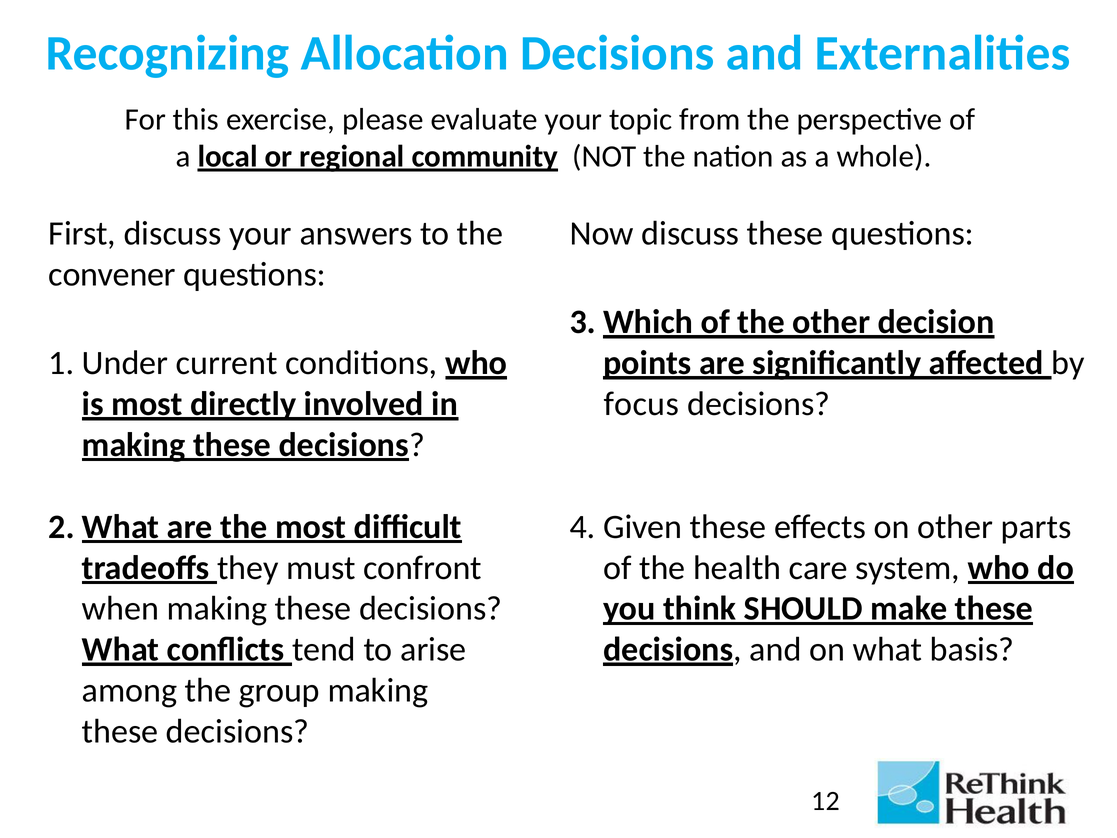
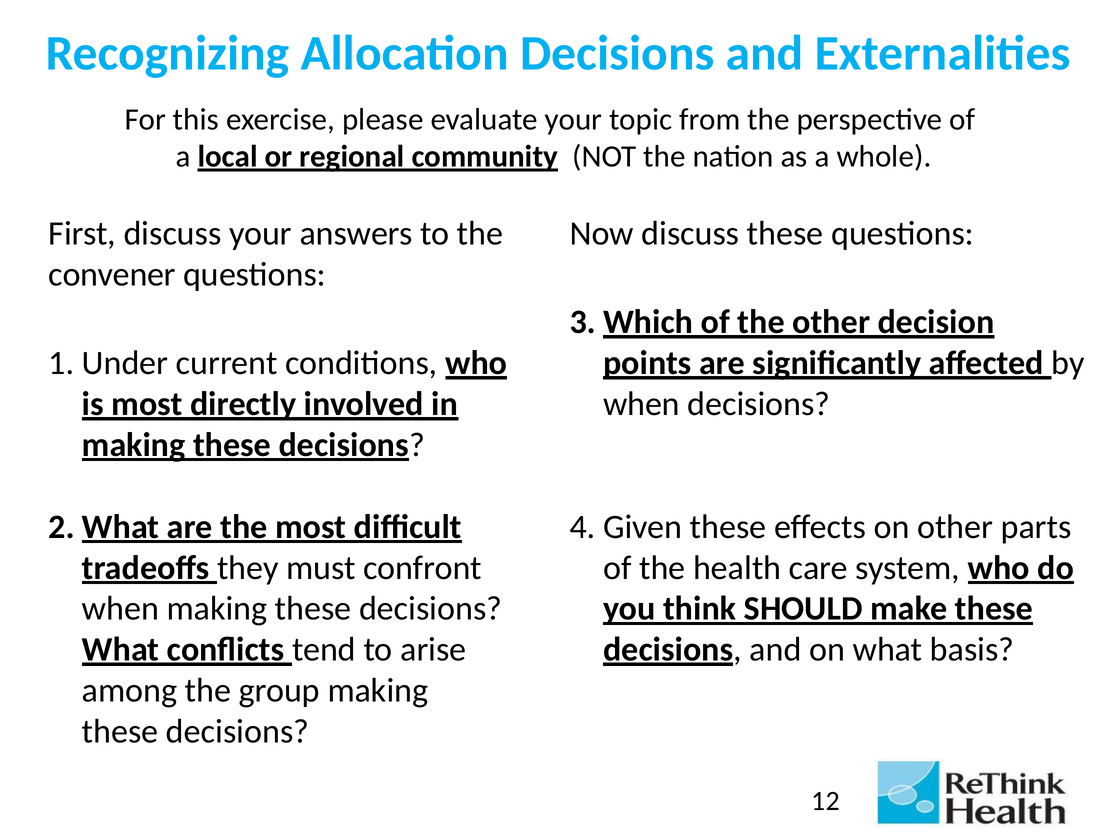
focus at (641, 404): focus -> when
